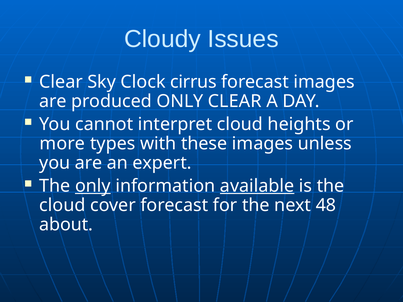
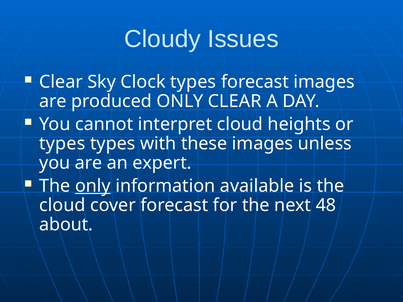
Clock cirrus: cirrus -> types
more at (62, 144): more -> types
available underline: present -> none
